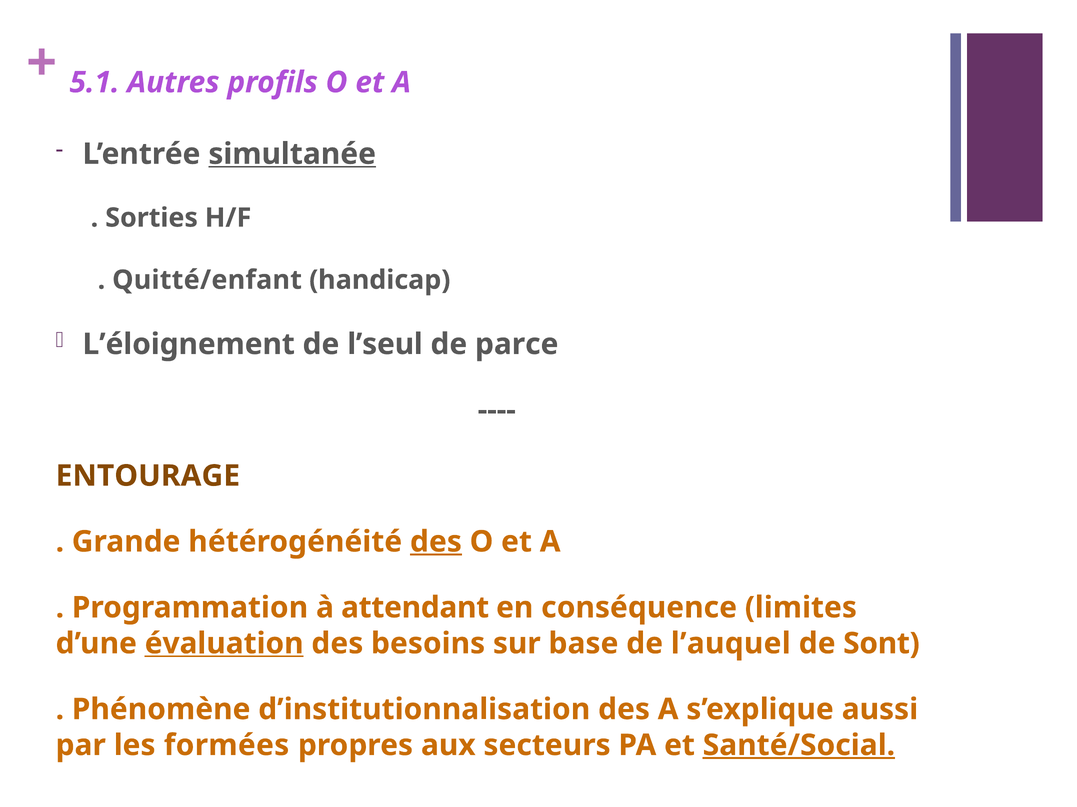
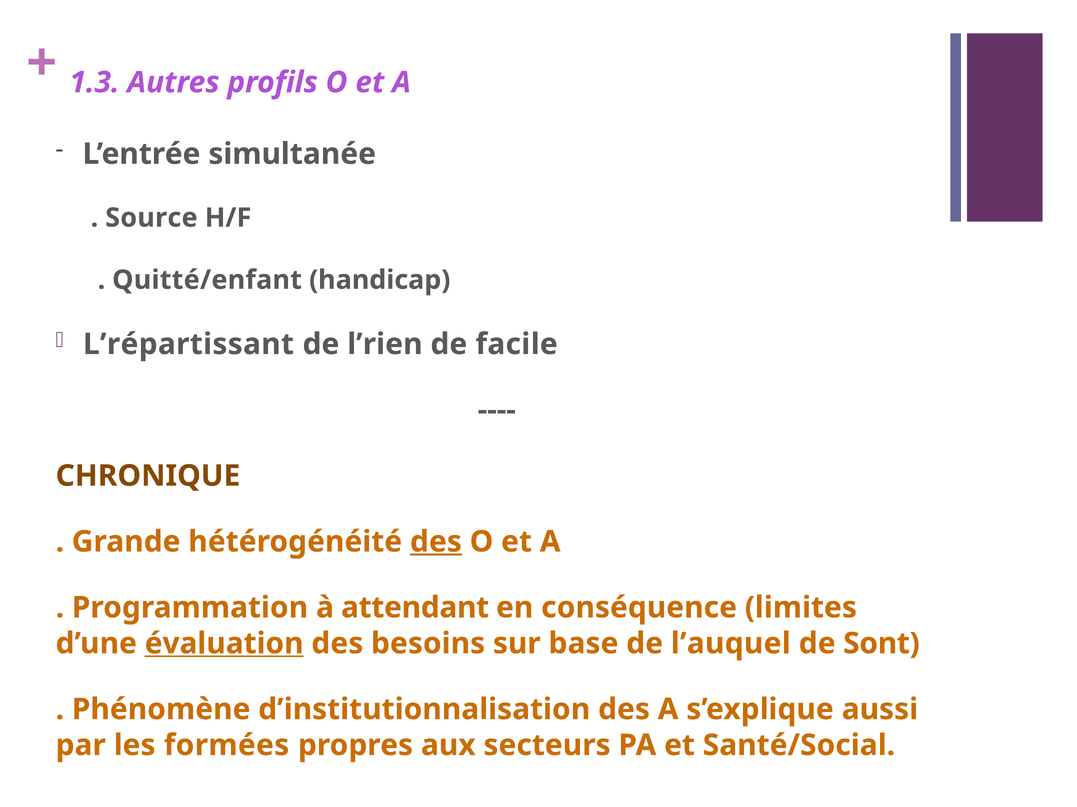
5.1: 5.1 -> 1.3
simultanée underline: present -> none
Sorties: Sorties -> Source
L’éloignement: L’éloignement -> L’répartissant
l’seul: l’seul -> l’rien
parce: parce -> facile
ENTOURAGE: ENTOURAGE -> CHRONIQUE
Santé/Social underline: present -> none
